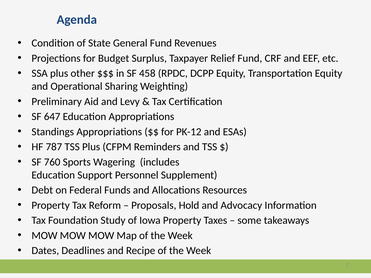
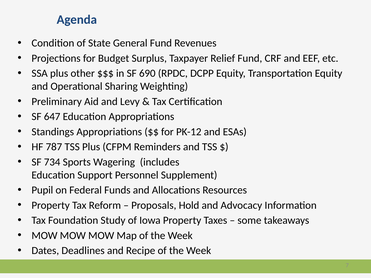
458: 458 -> 690
760: 760 -> 734
Debt: Debt -> Pupil
